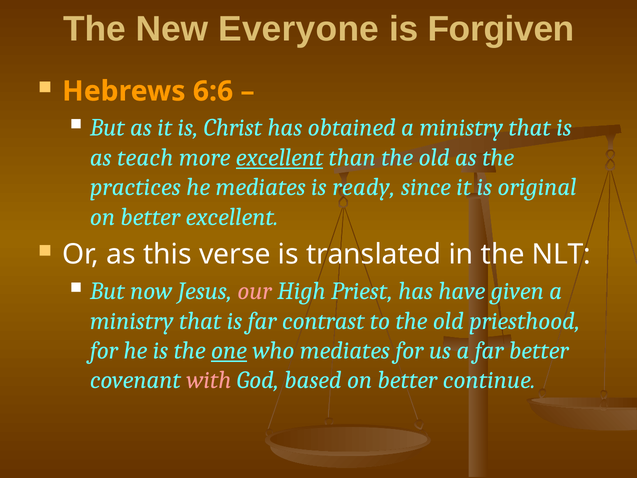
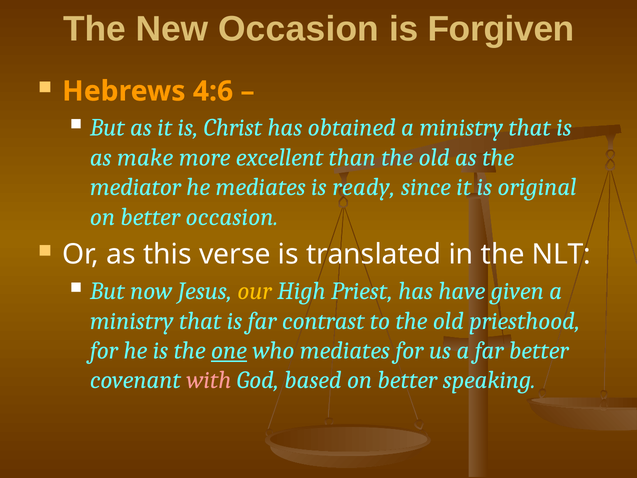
New Everyone: Everyone -> Occasion
6:6: 6:6 -> 4:6
teach: teach -> make
excellent at (280, 157) underline: present -> none
practices: practices -> mediator
better excellent: excellent -> occasion
our colour: pink -> yellow
continue: continue -> speaking
